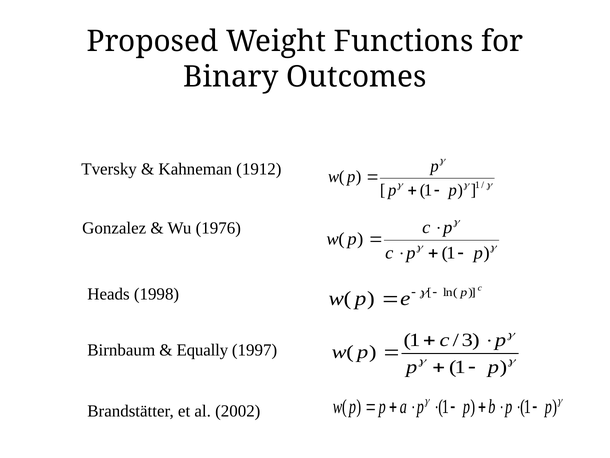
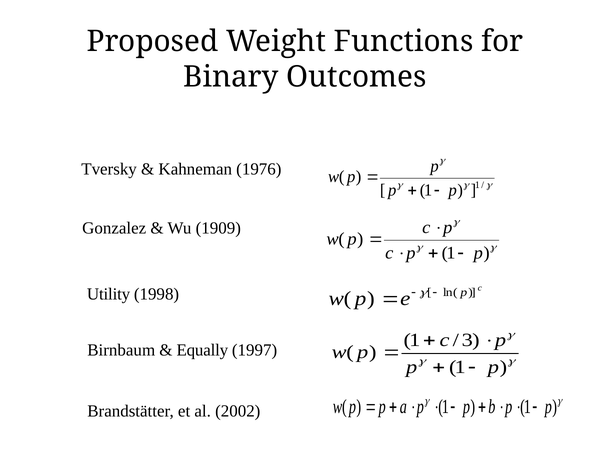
1912: 1912 -> 1976
1976: 1976 -> 1909
Heads: Heads -> Utility
